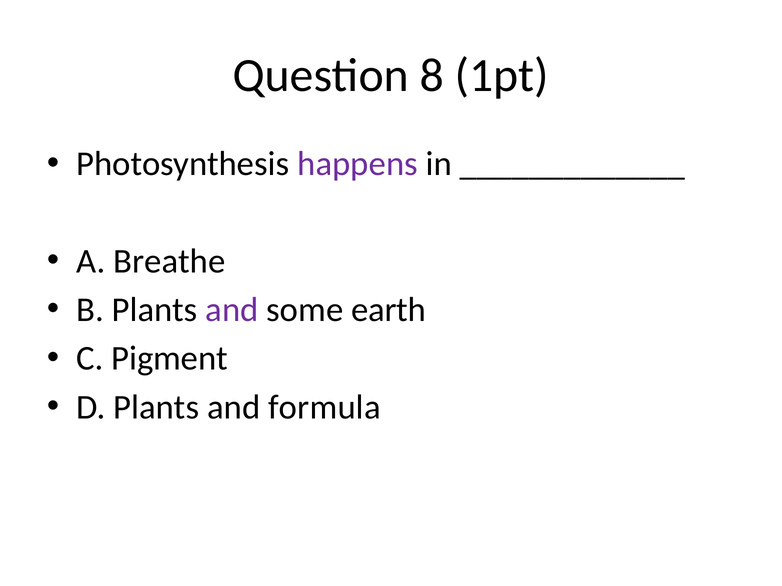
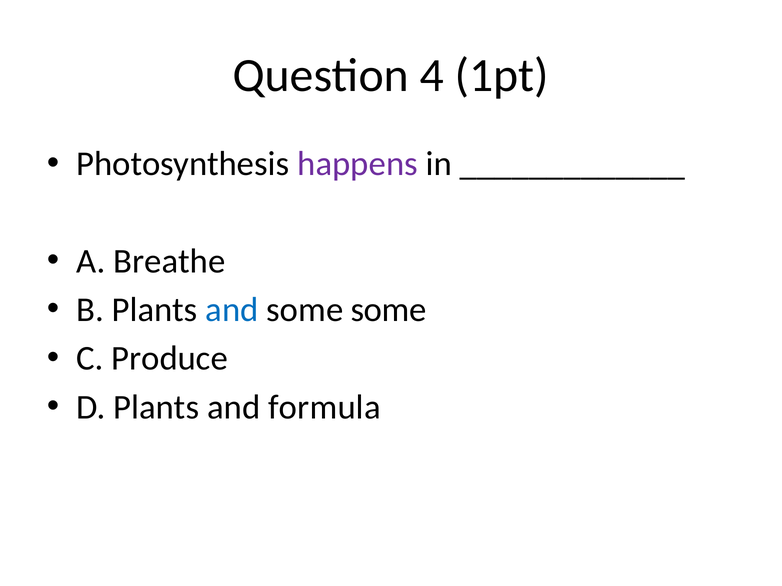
8: 8 -> 4
and at (232, 310) colour: purple -> blue
some earth: earth -> some
Pigment: Pigment -> Produce
